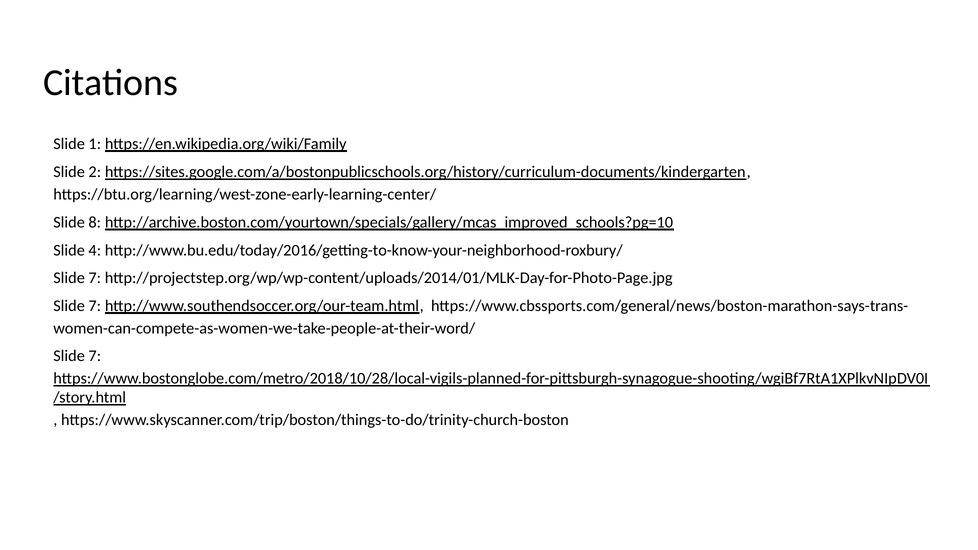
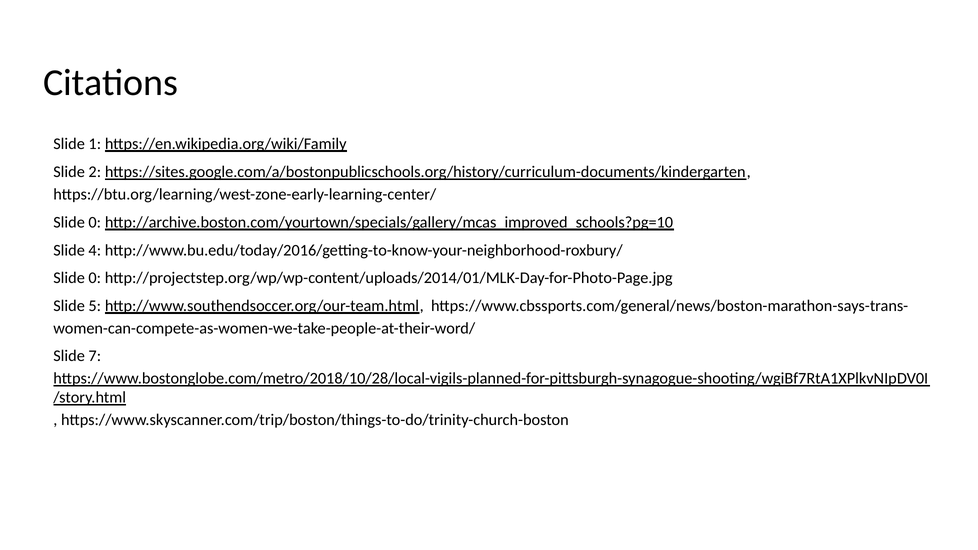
8 at (95, 222): 8 -> 0
7 at (95, 278): 7 -> 0
7 at (95, 306): 7 -> 5
